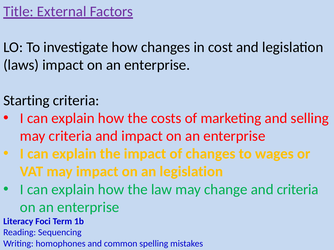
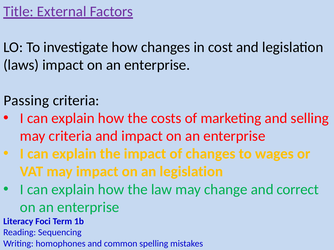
Starting: Starting -> Passing
and criteria: criteria -> correct
